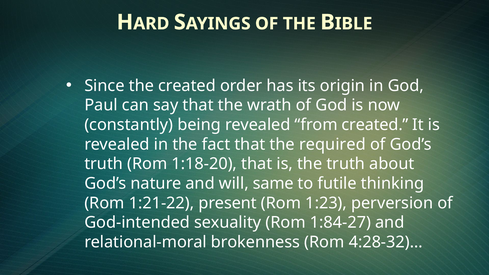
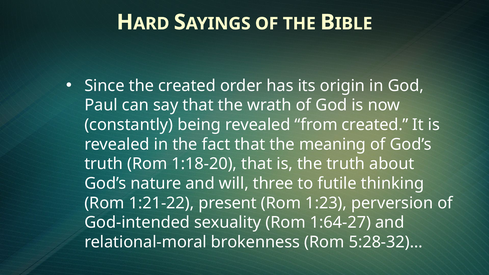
required: required -> meaning
same: same -> three
1:84-27: 1:84-27 -> 1:64-27
4:28-32)…: 4:28-32)… -> 5:28-32)…
